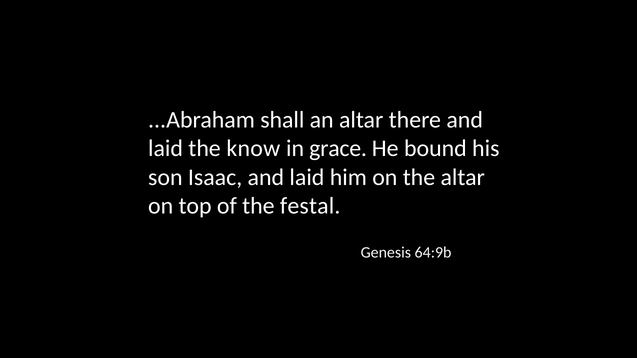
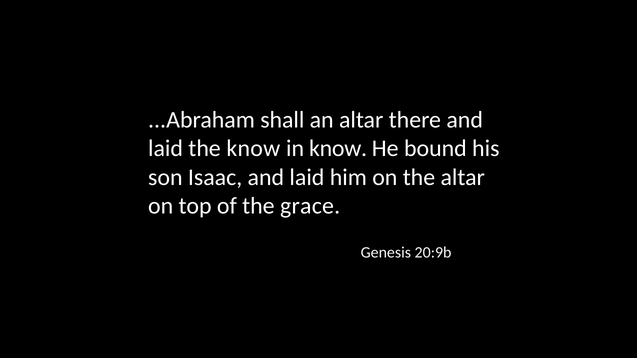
in grace: grace -> know
festal: festal -> grace
64:9b: 64:9b -> 20:9b
